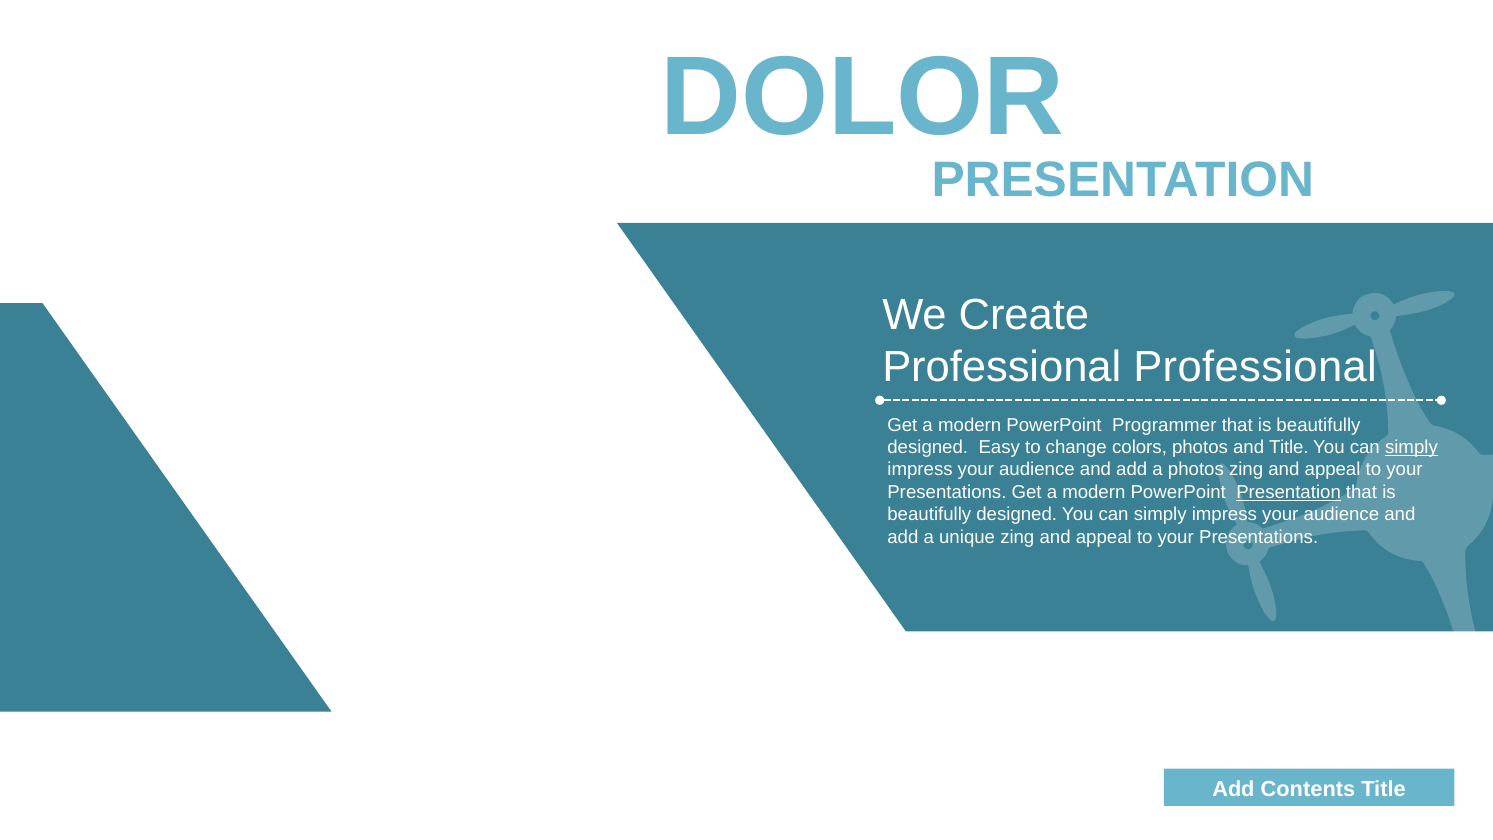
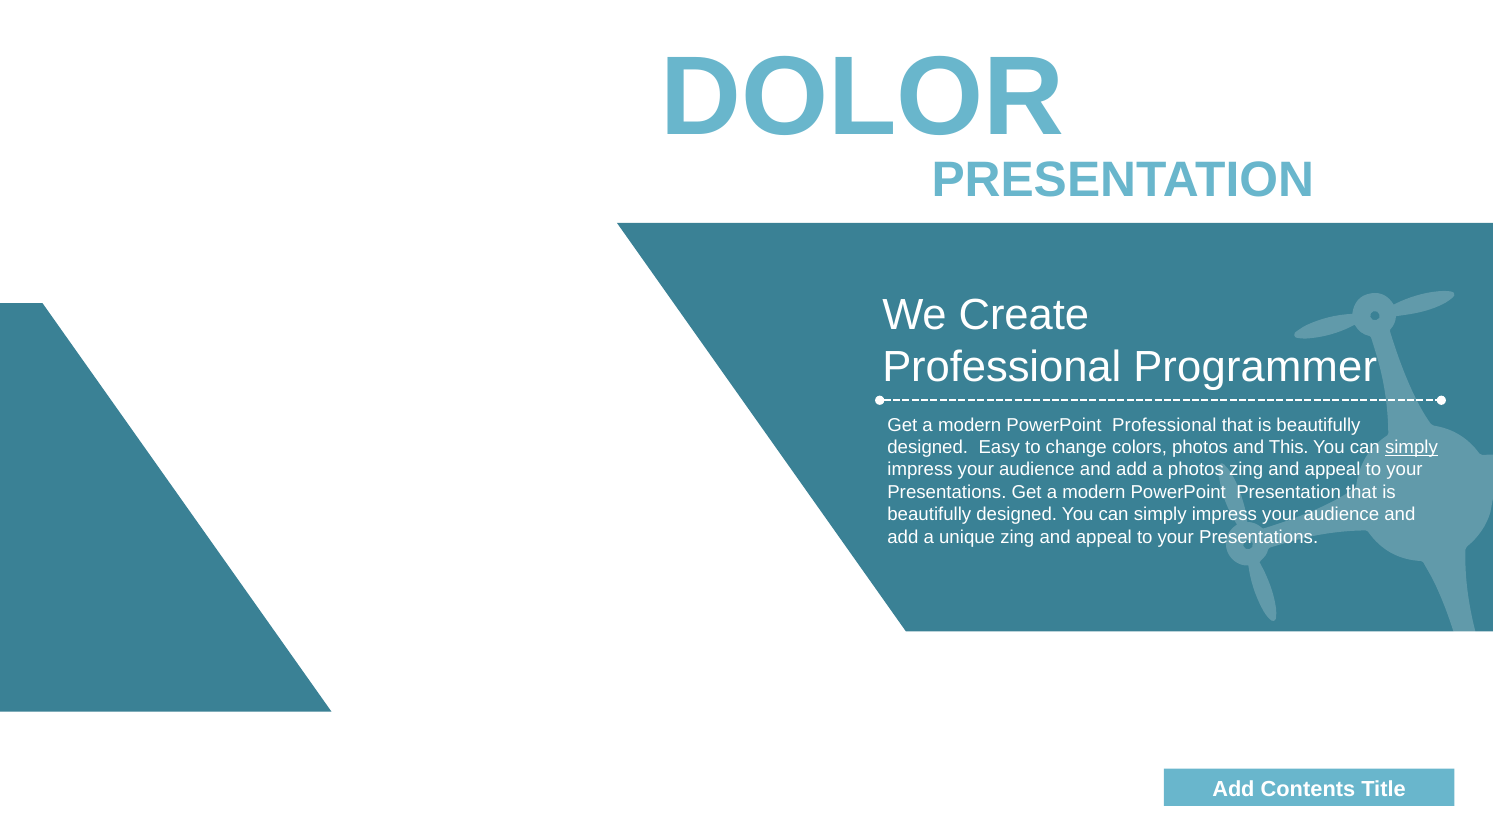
Professional Professional: Professional -> Programmer
PowerPoint Programmer: Programmer -> Professional
and Title: Title -> This
Presentation at (1289, 492) underline: present -> none
